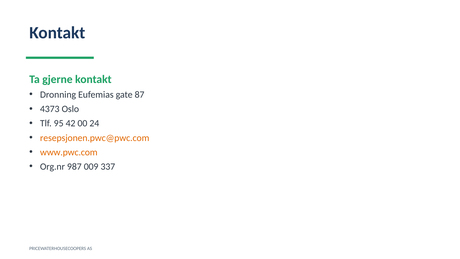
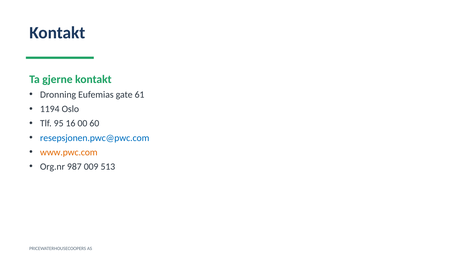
87: 87 -> 61
4373: 4373 -> 1194
42: 42 -> 16
24: 24 -> 60
resepsjonen.pwc@pwc.com colour: orange -> blue
337: 337 -> 513
